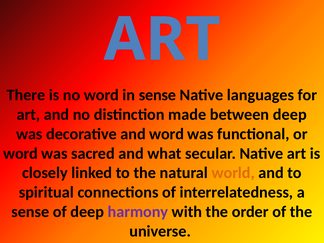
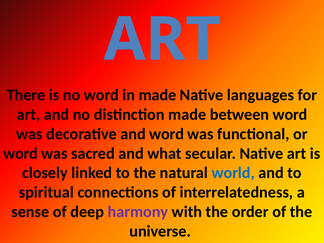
in sense: sense -> made
between deep: deep -> word
world colour: orange -> blue
